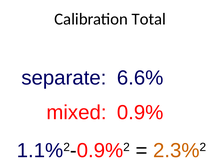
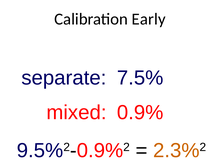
Total: Total -> Early
6.6%: 6.6% -> 7.5%
1.1%: 1.1% -> 9.5%
